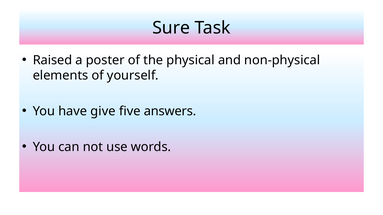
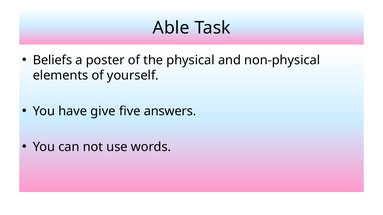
Sure: Sure -> Able
Raised: Raised -> Beliefs
